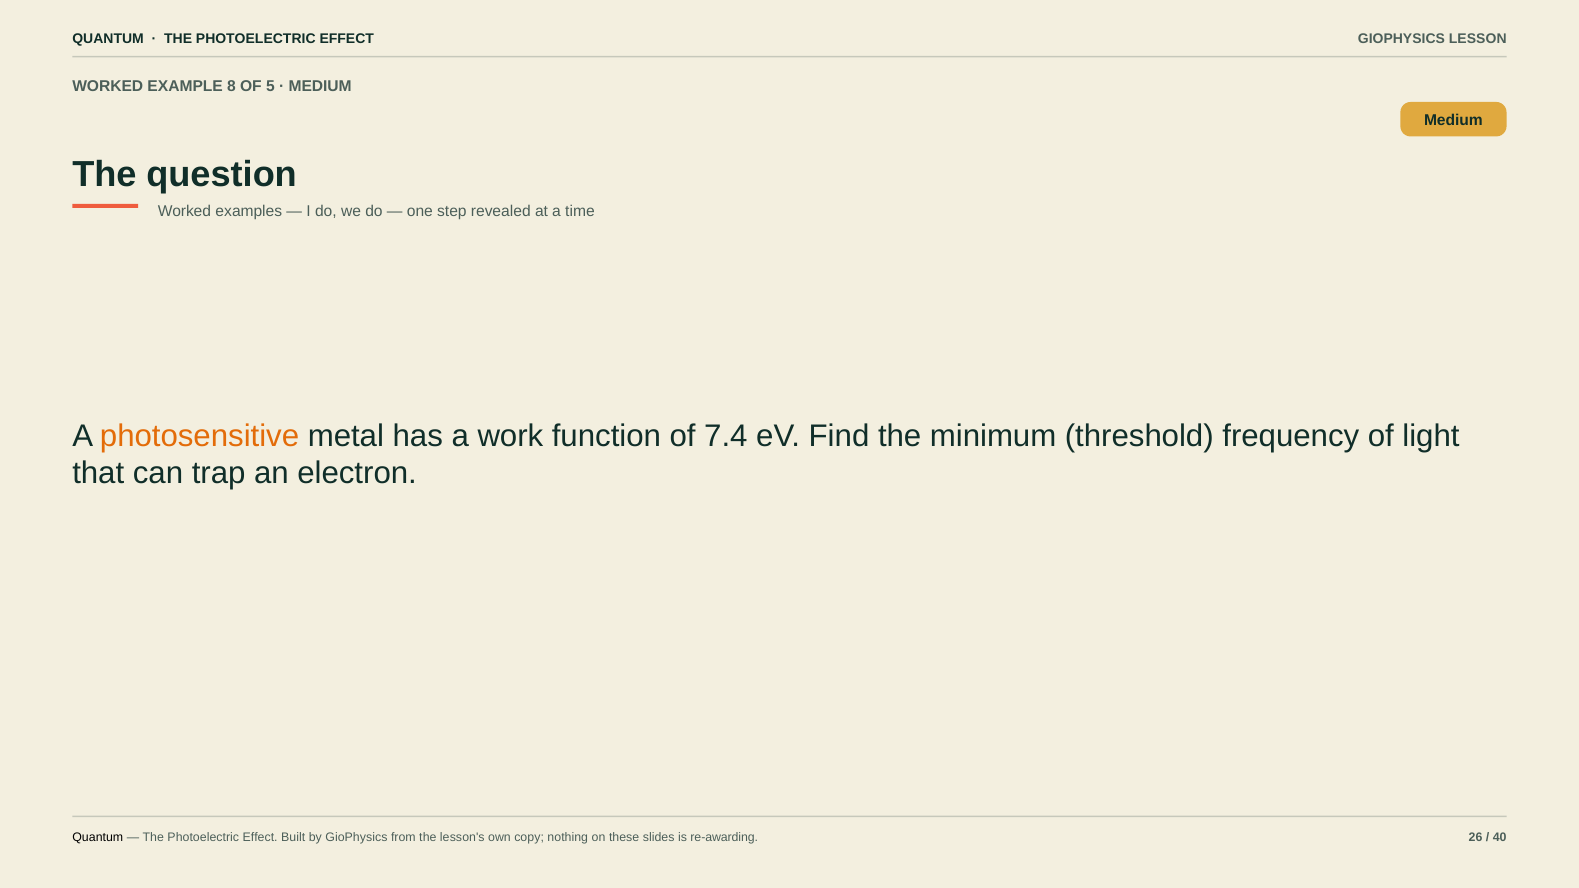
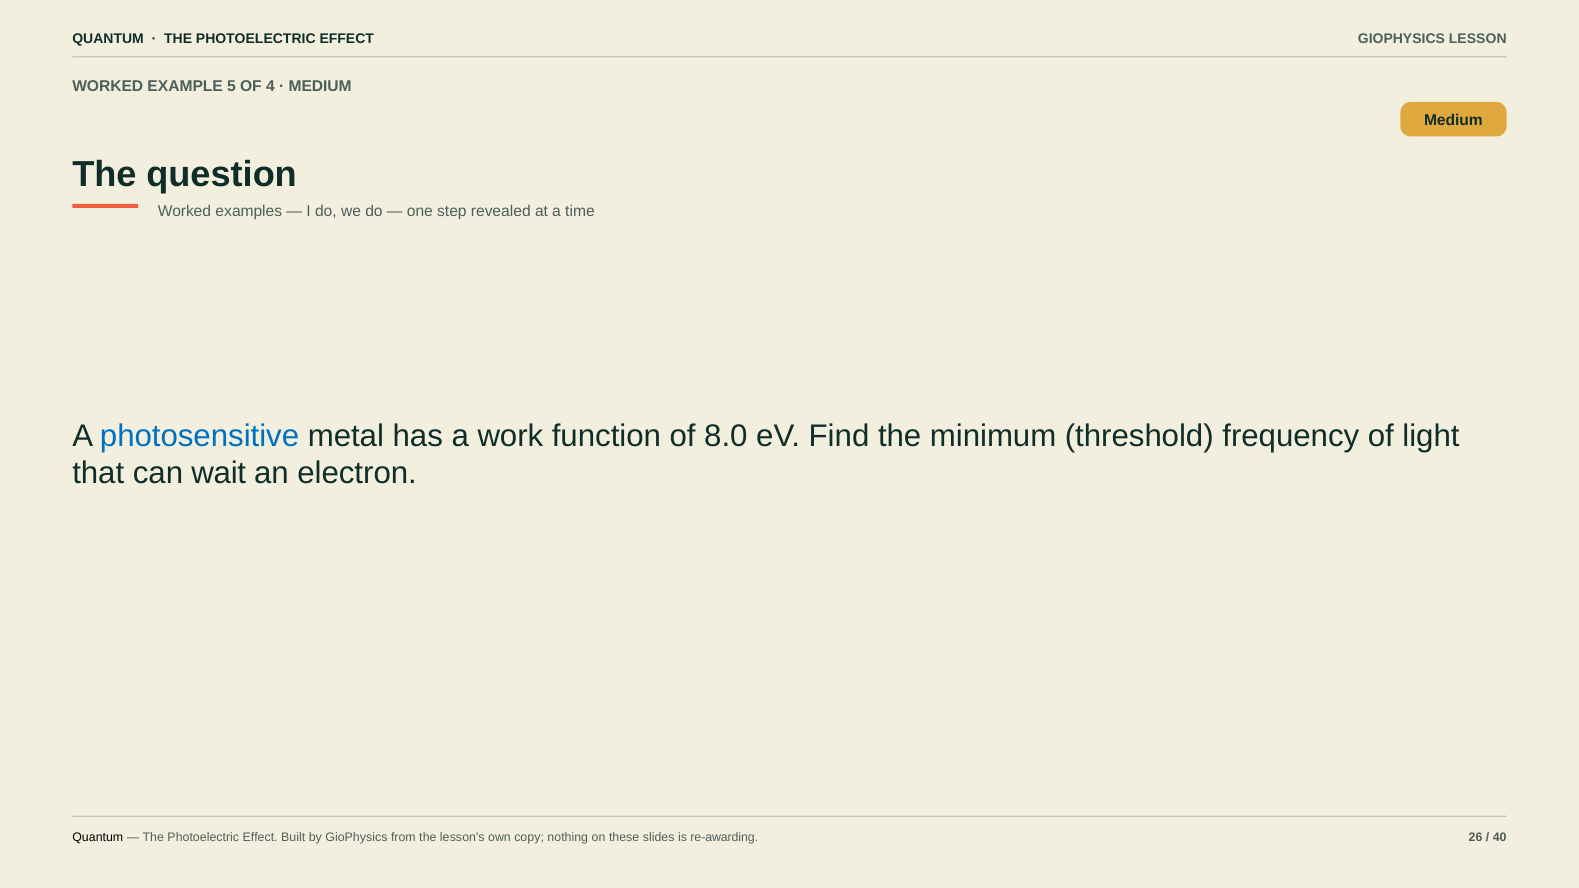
8: 8 -> 5
5: 5 -> 4
photosensitive colour: orange -> blue
7.4: 7.4 -> 8.0
trap: trap -> wait
